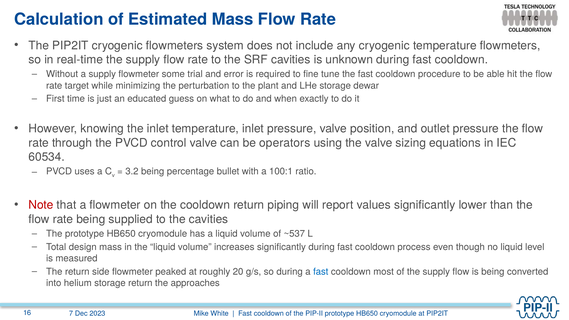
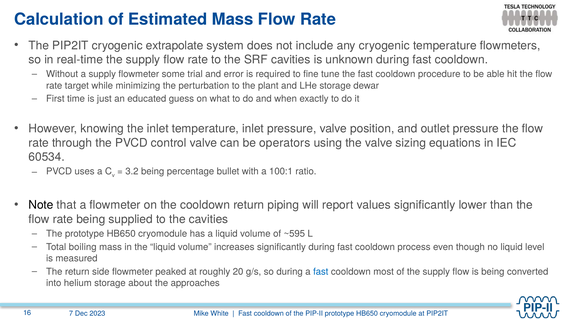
cryogenic flowmeters: flowmeters -> extrapolate
Note colour: red -> black
~537: ~537 -> ~595
design: design -> boiling
storage return: return -> about
